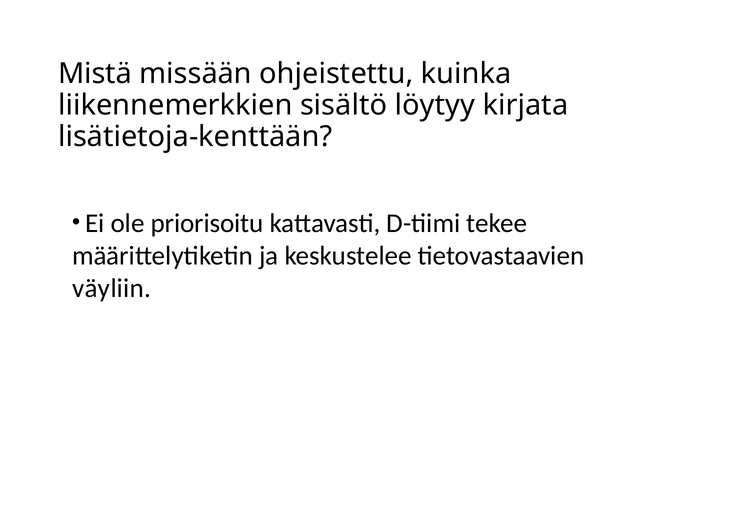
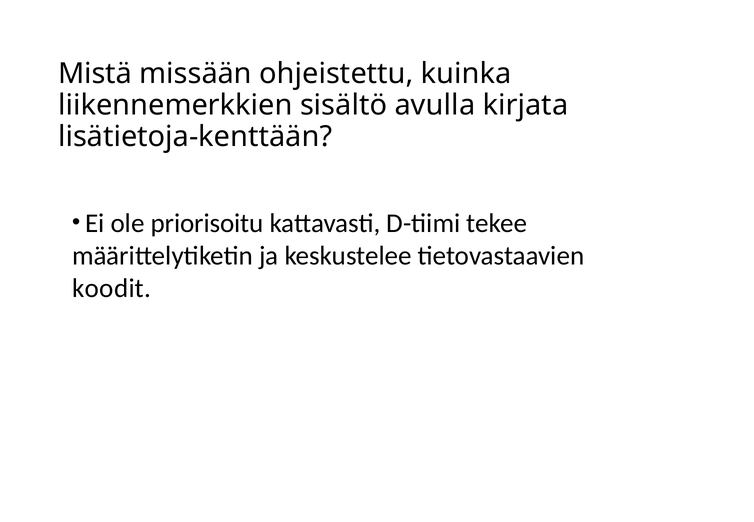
löytyy: löytyy -> avulla
väyliin: väyliin -> koodit
